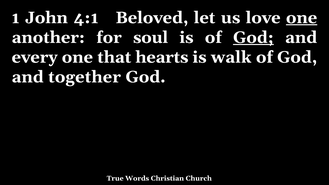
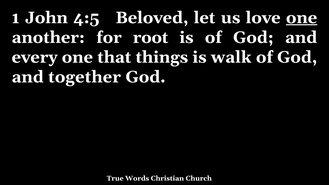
4:1: 4:1 -> 4:5
soul: soul -> root
God at (253, 38) underline: present -> none
hearts: hearts -> things
